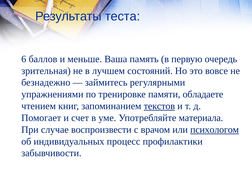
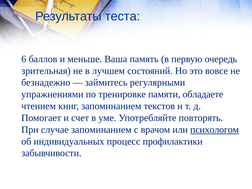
текстов underline: present -> none
материала: материала -> повторять
случае воспроизвести: воспроизвести -> запоминанием
